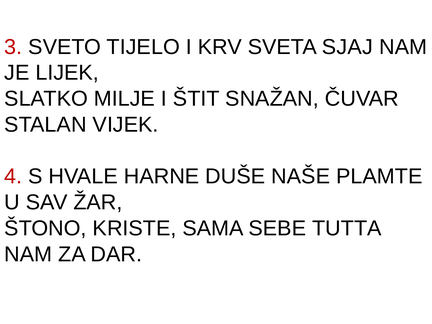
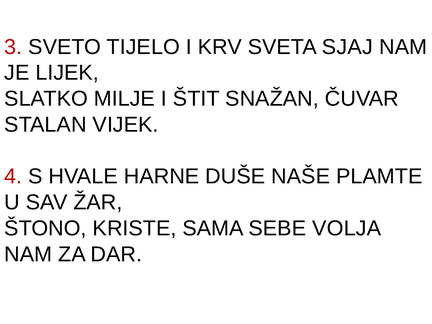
TUTTA: TUTTA -> VOLJA
